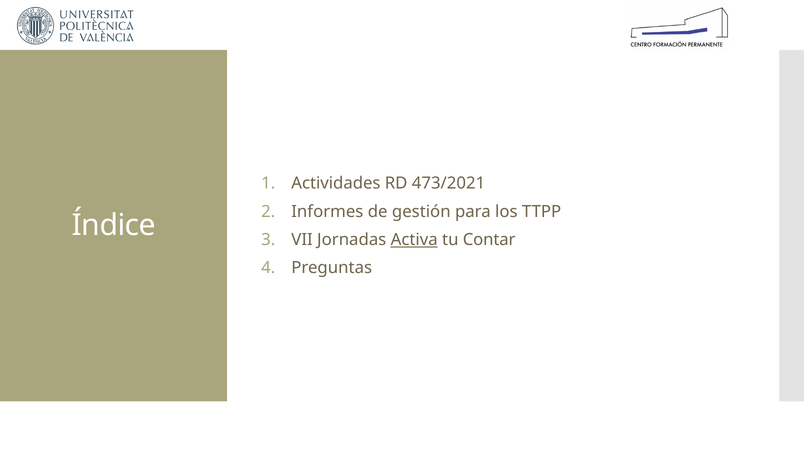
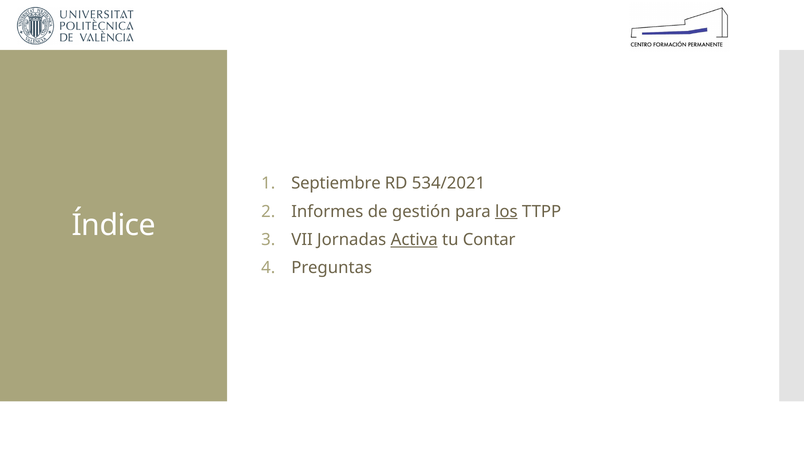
Actividades: Actividades -> Septiembre
473/2021: 473/2021 -> 534/2021
los underline: none -> present
